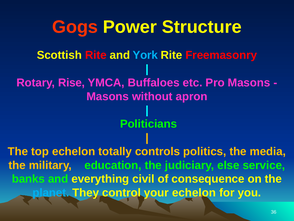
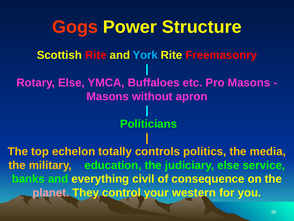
Rotary Rise: Rise -> Else
planet colour: light blue -> pink
your echelon: echelon -> western
